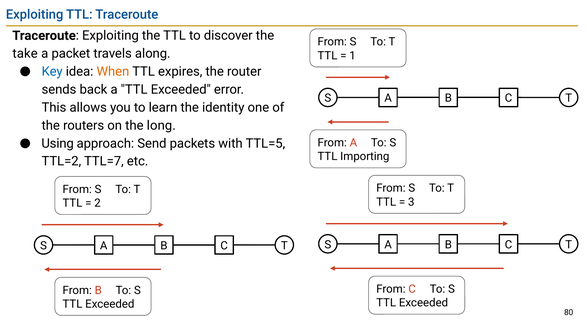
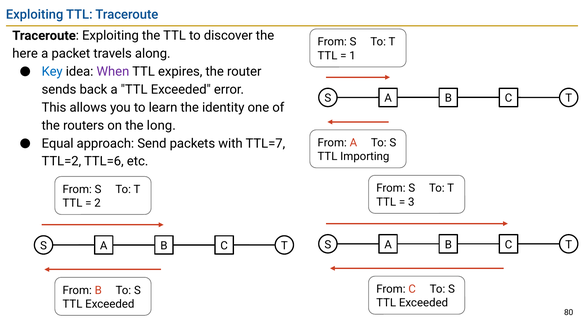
take: take -> here
When colour: orange -> purple
Using: Using -> Equal
TTL=5: TTL=5 -> TTL=7
TTL=7: TTL=7 -> TTL=6
